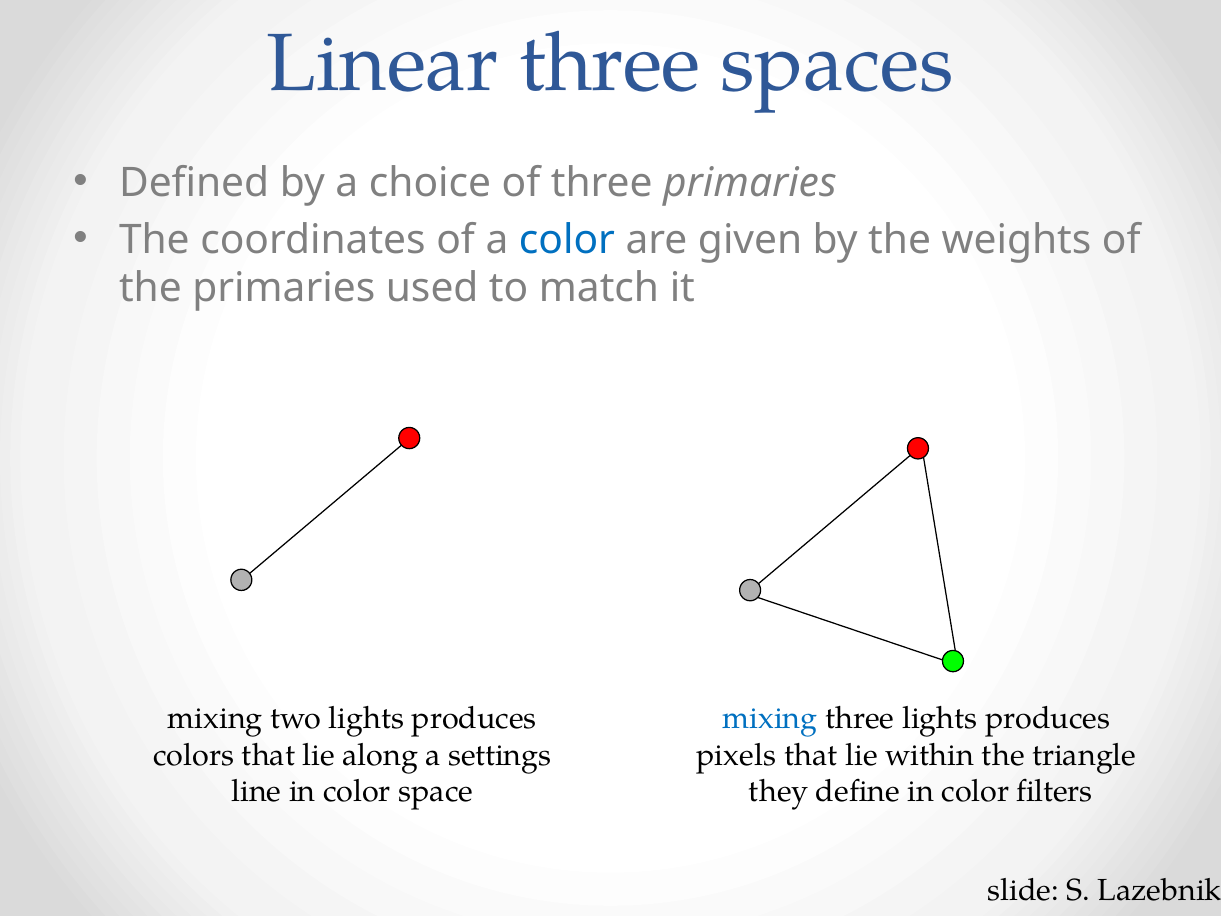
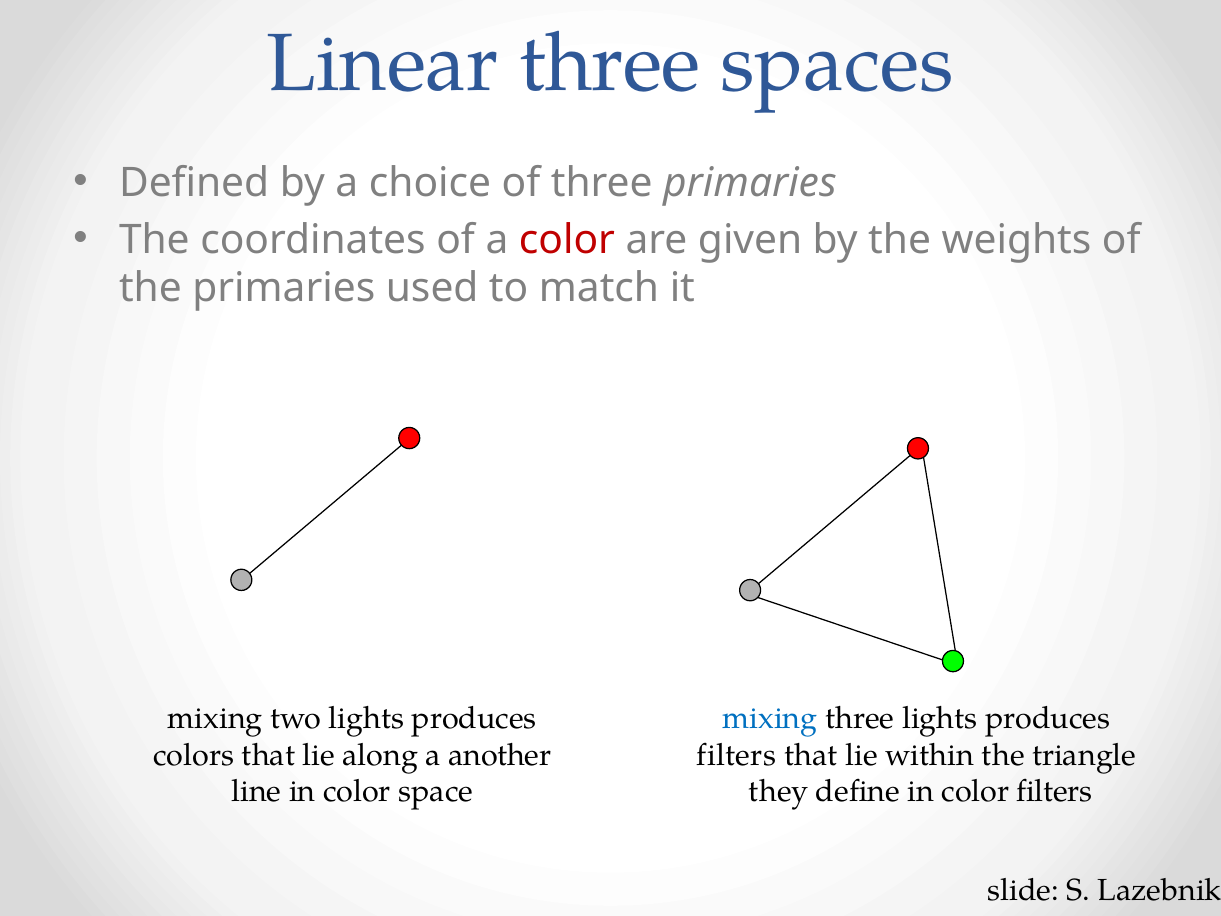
color at (567, 240) colour: blue -> red
settings: settings -> another
pixels at (737, 755): pixels -> filters
